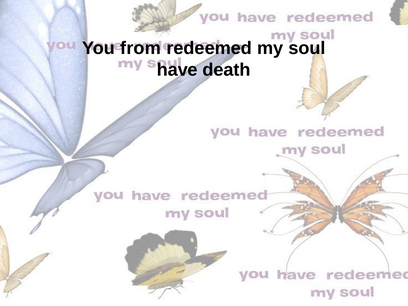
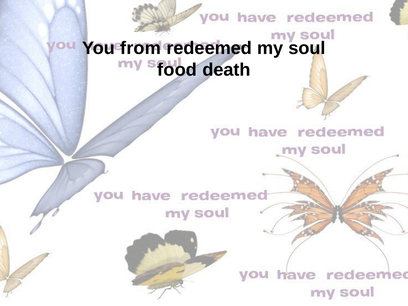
have: have -> food
